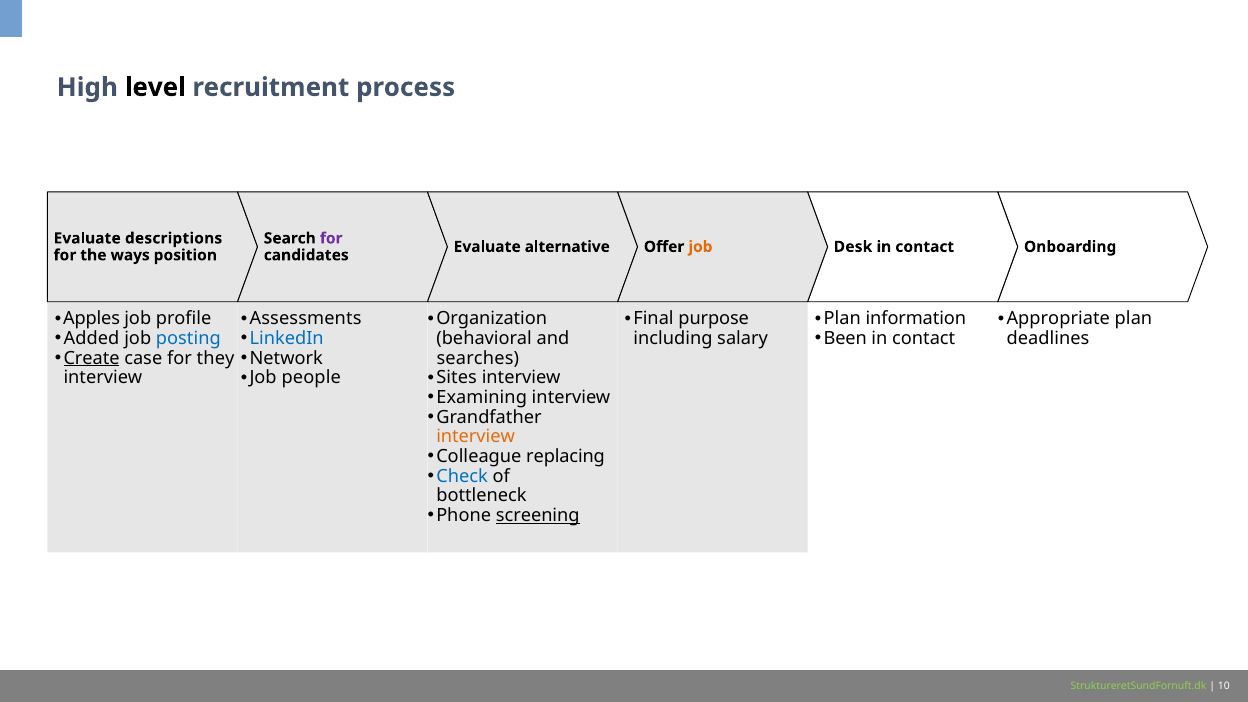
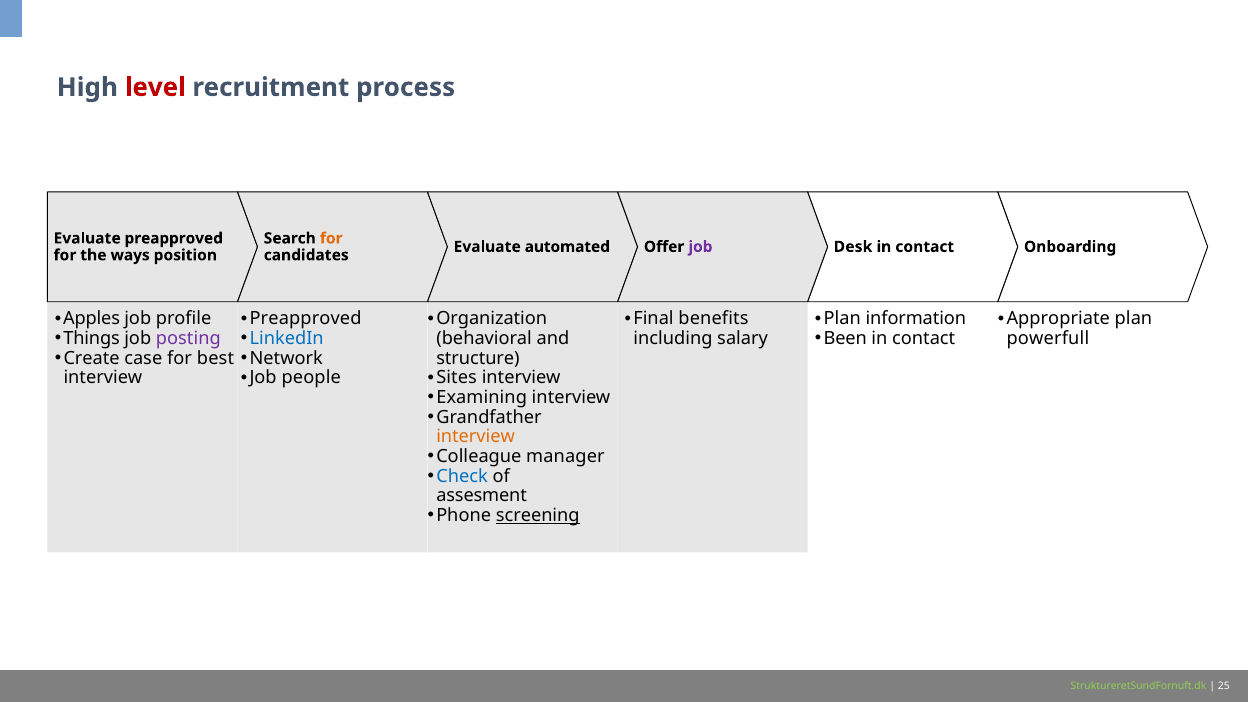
level colour: black -> red
Evaluate descriptions: descriptions -> preapproved
for at (331, 238) colour: purple -> orange
alternative: alternative -> automated
job at (700, 247) colour: orange -> purple
Assessments at (306, 319): Assessments -> Preapproved
purpose: purpose -> benefits
Added: Added -> Things
posting colour: blue -> purple
deadlines: deadlines -> powerfull
Create underline: present -> none
they: they -> best
searches: searches -> structure
replacing: replacing -> manager
bottleneck: bottleneck -> assesment
10: 10 -> 25
